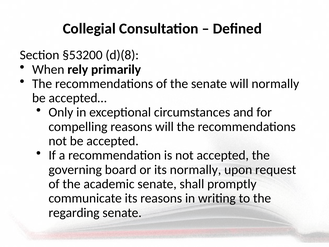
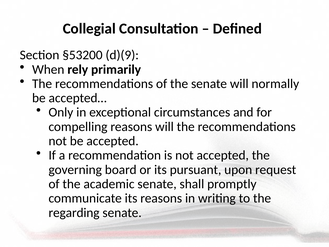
d)(8: d)(8 -> d)(9
its normally: normally -> pursuant
